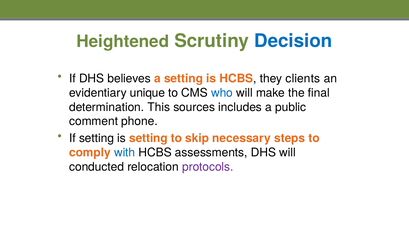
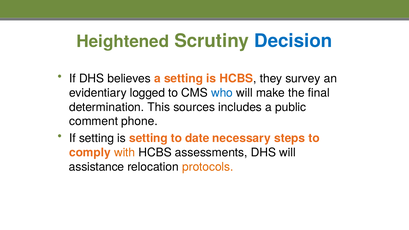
clients: clients -> survey
unique: unique -> logged
skip: skip -> date
with colour: blue -> orange
conducted: conducted -> assistance
protocols colour: purple -> orange
